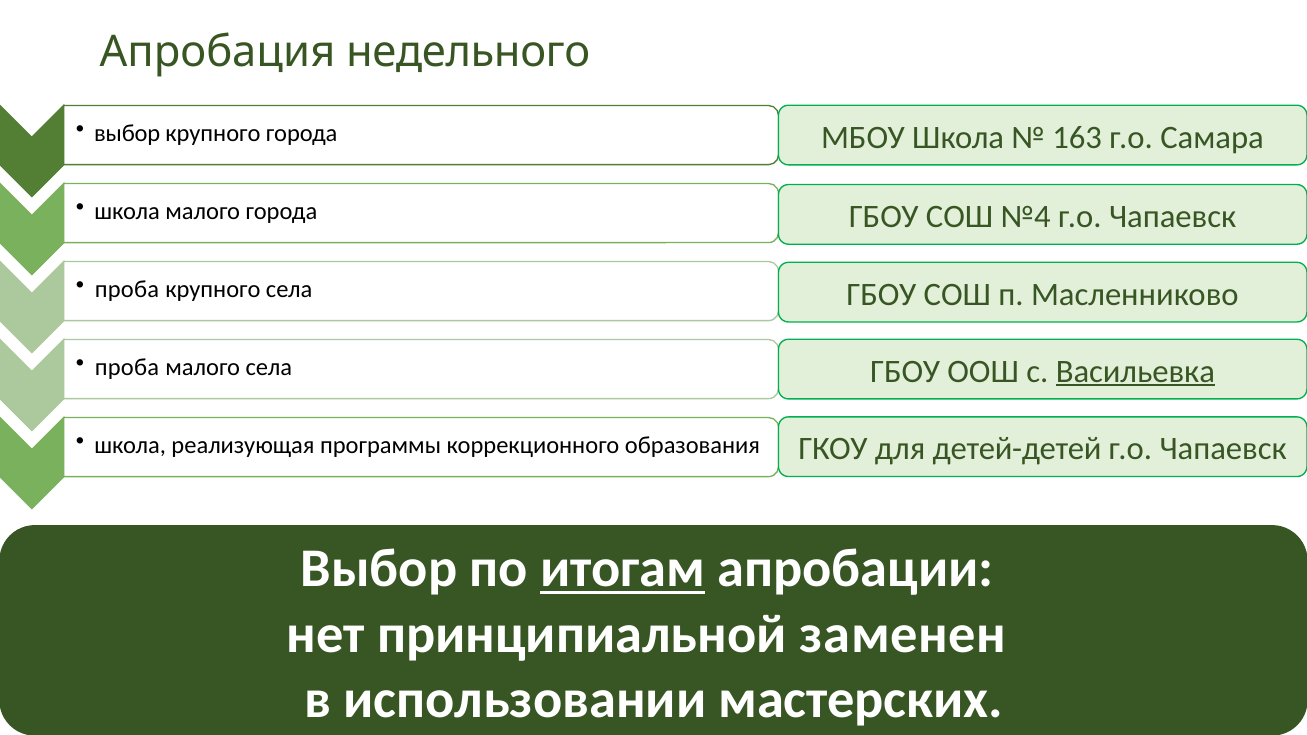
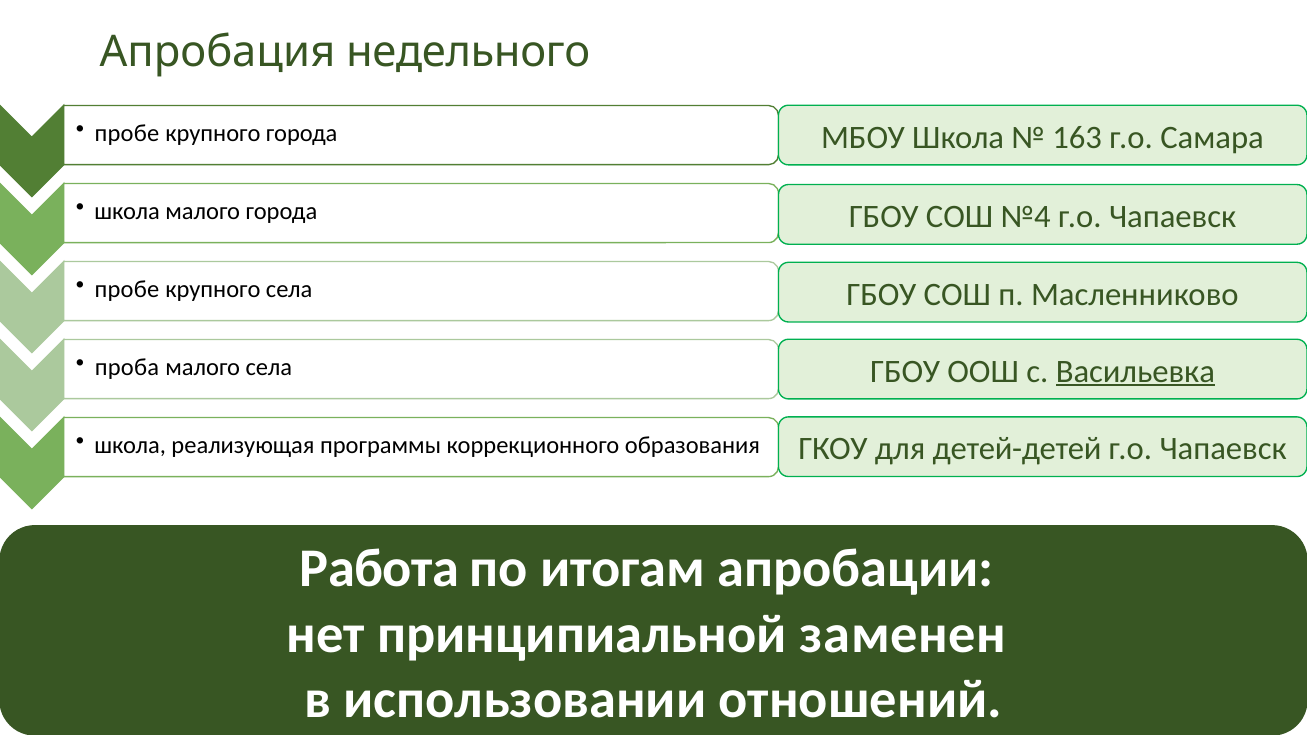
выбор at (127, 134): выбор -> пробе
проба at (127, 290): проба -> пробе
Выбор at (379, 569): Выбор -> Работа
итогам underline: present -> none
мастерских: мастерских -> отношений
